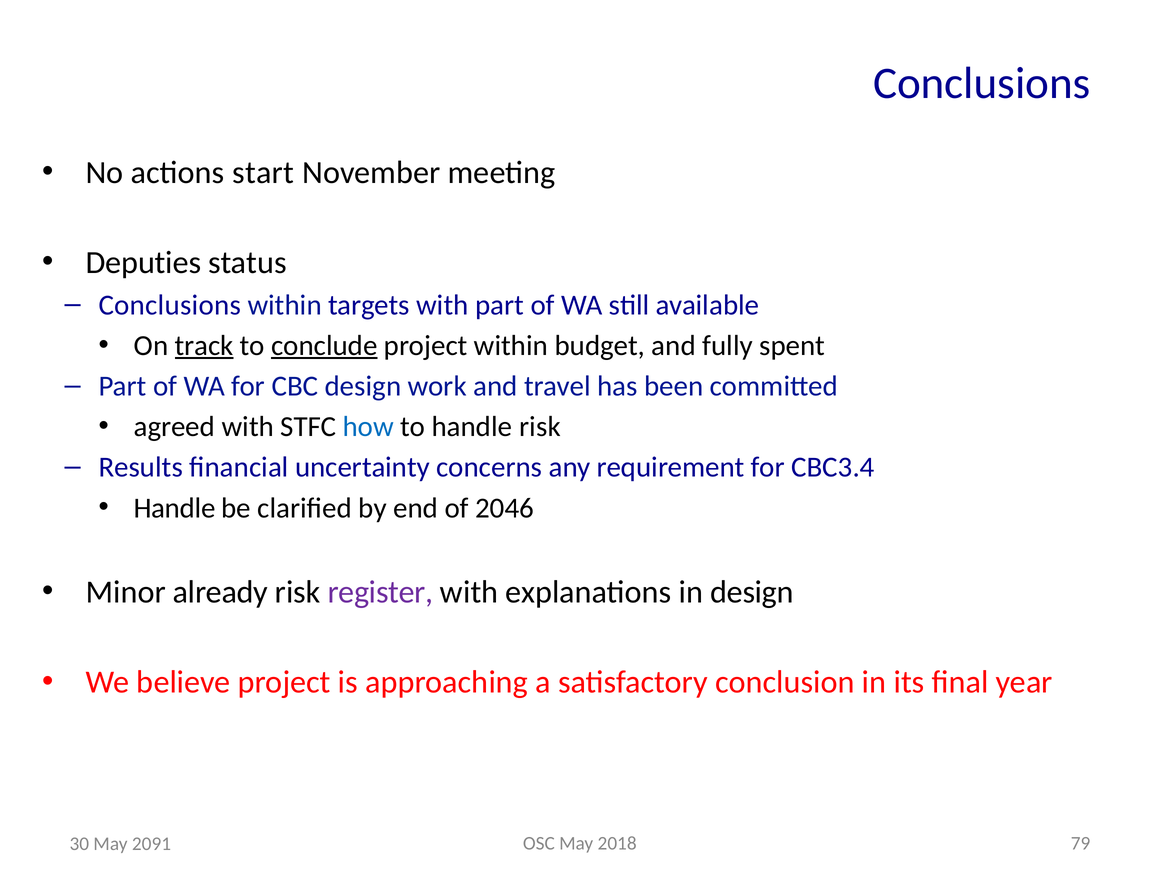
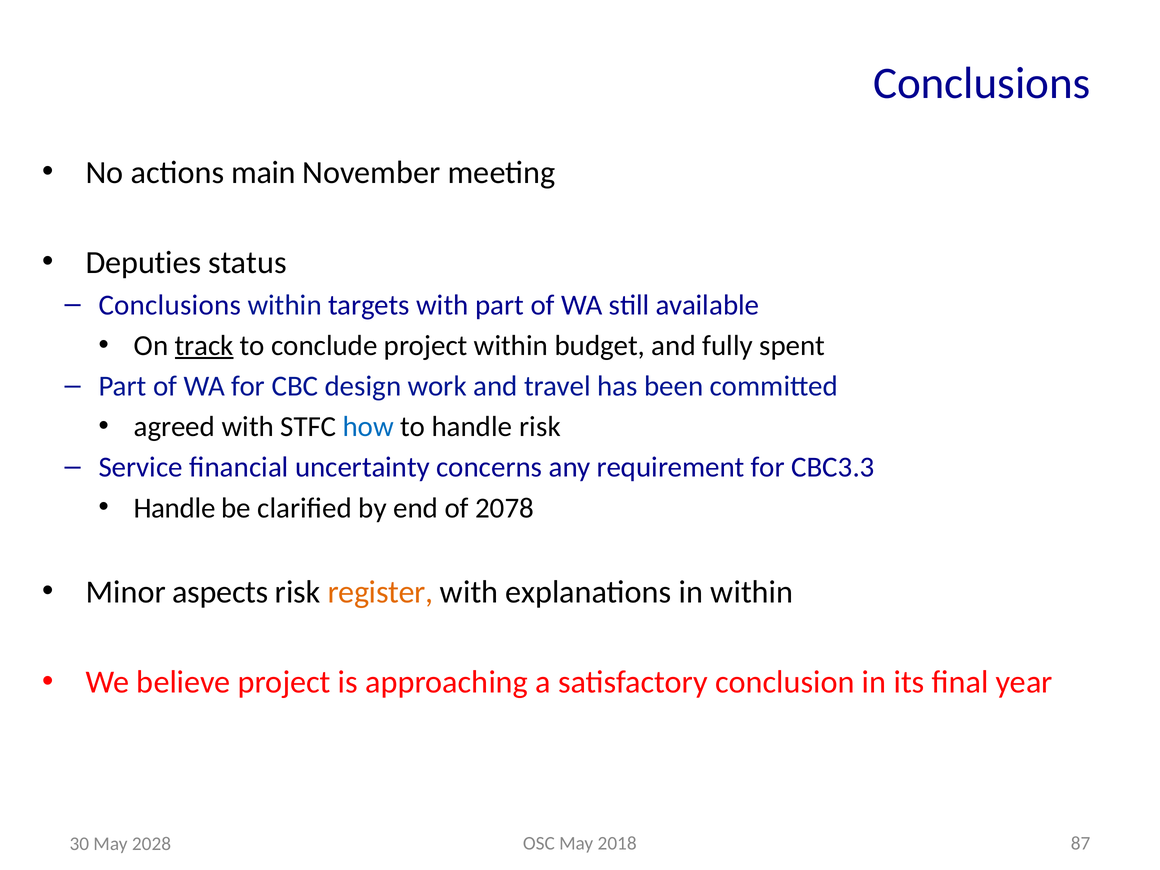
start: start -> main
conclude underline: present -> none
Results: Results -> Service
CBC3.4: CBC3.4 -> CBC3.3
2046: 2046 -> 2078
already: already -> aspects
register colour: purple -> orange
in design: design -> within
79: 79 -> 87
2091: 2091 -> 2028
